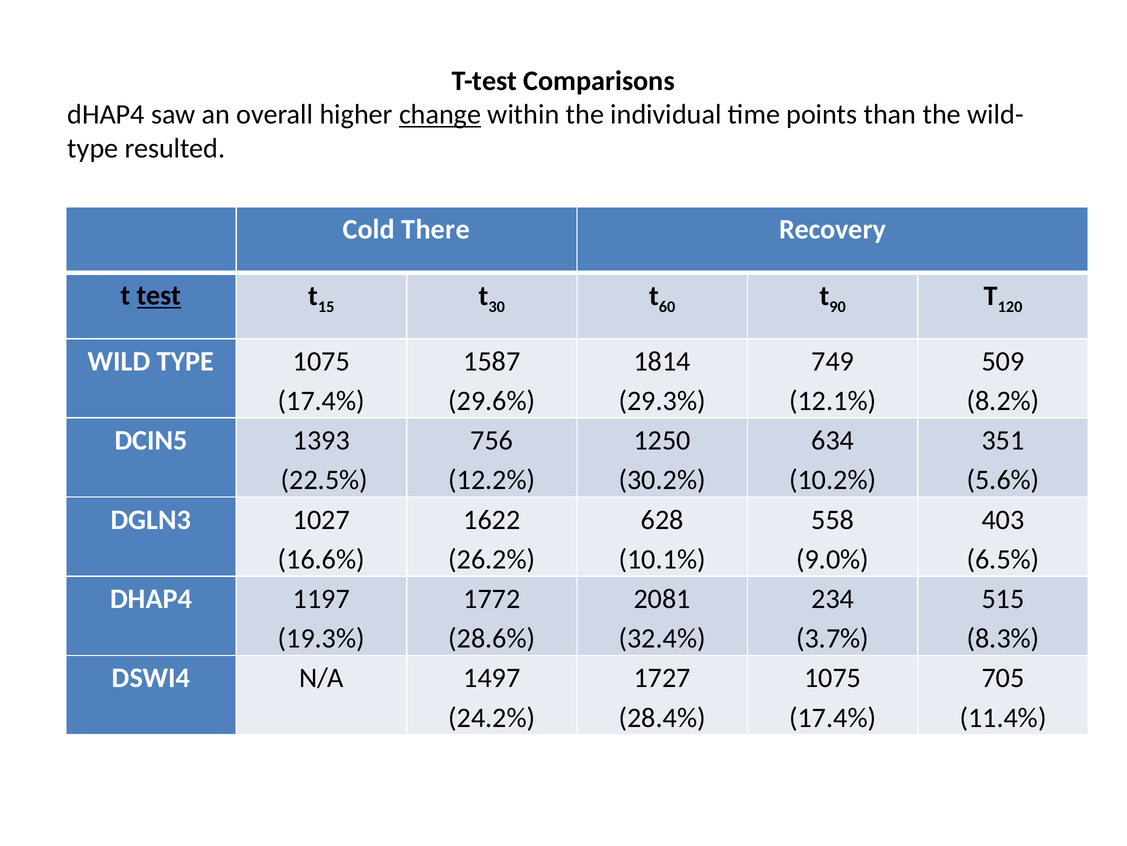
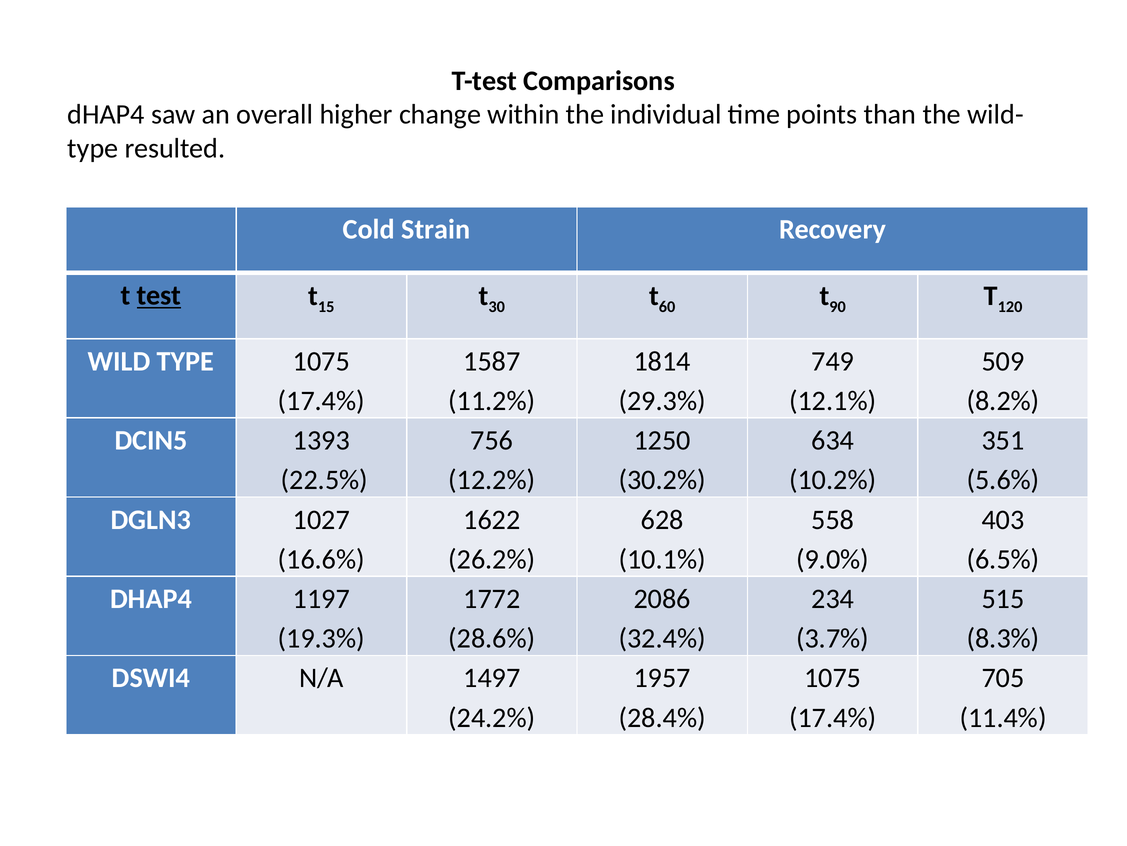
change underline: present -> none
There: There -> Strain
29.6%: 29.6% -> 11.2%
2081: 2081 -> 2086
1727: 1727 -> 1957
